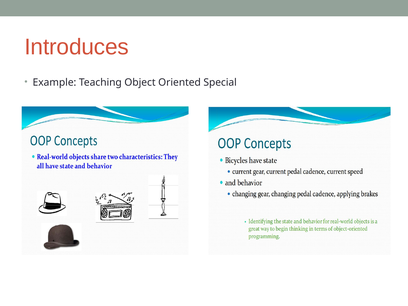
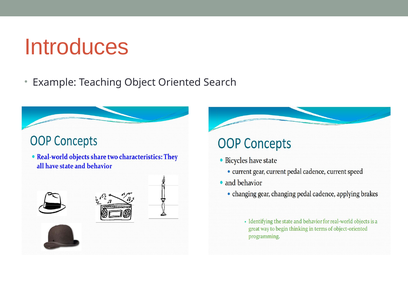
Special: Special -> Search
